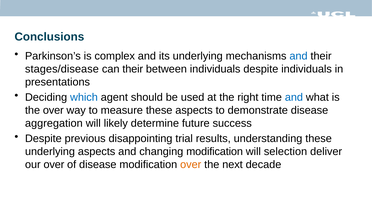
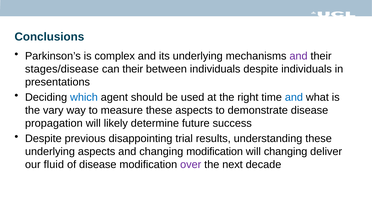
and at (299, 56) colour: blue -> purple
the over: over -> vary
aggregation: aggregation -> propagation
will selection: selection -> changing
our over: over -> fluid
over at (191, 165) colour: orange -> purple
